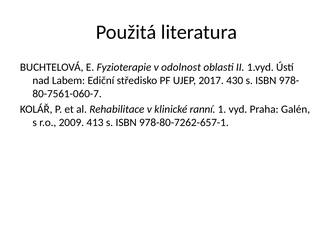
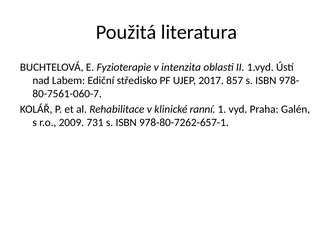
odolnost: odolnost -> intenzita
430: 430 -> 857
413: 413 -> 731
